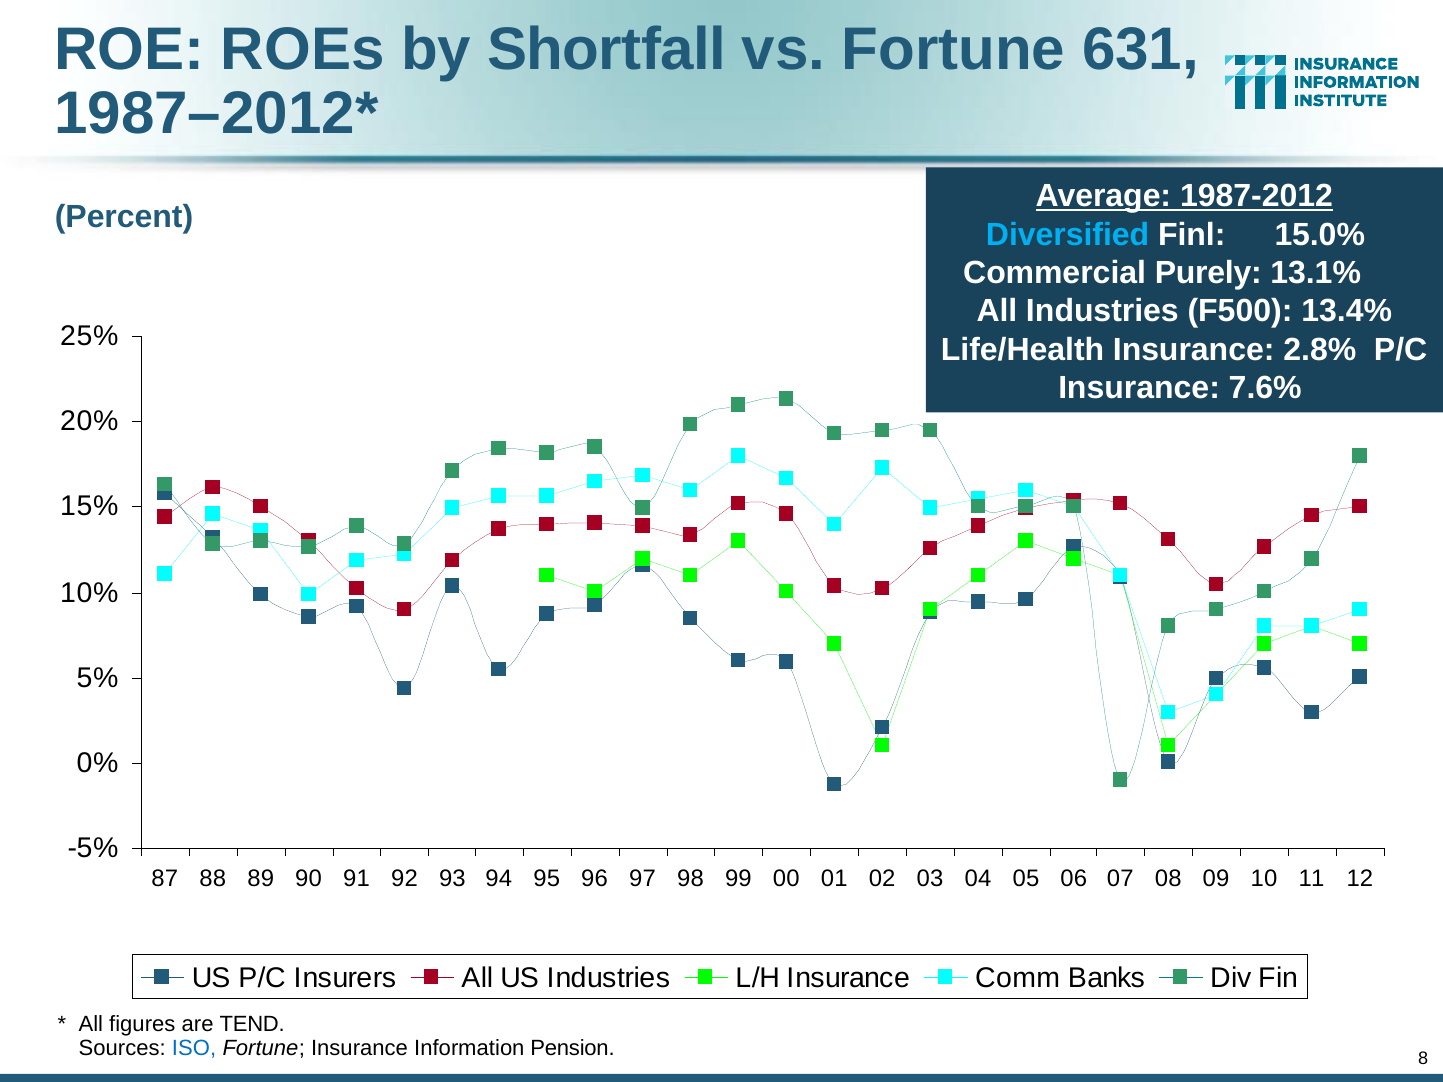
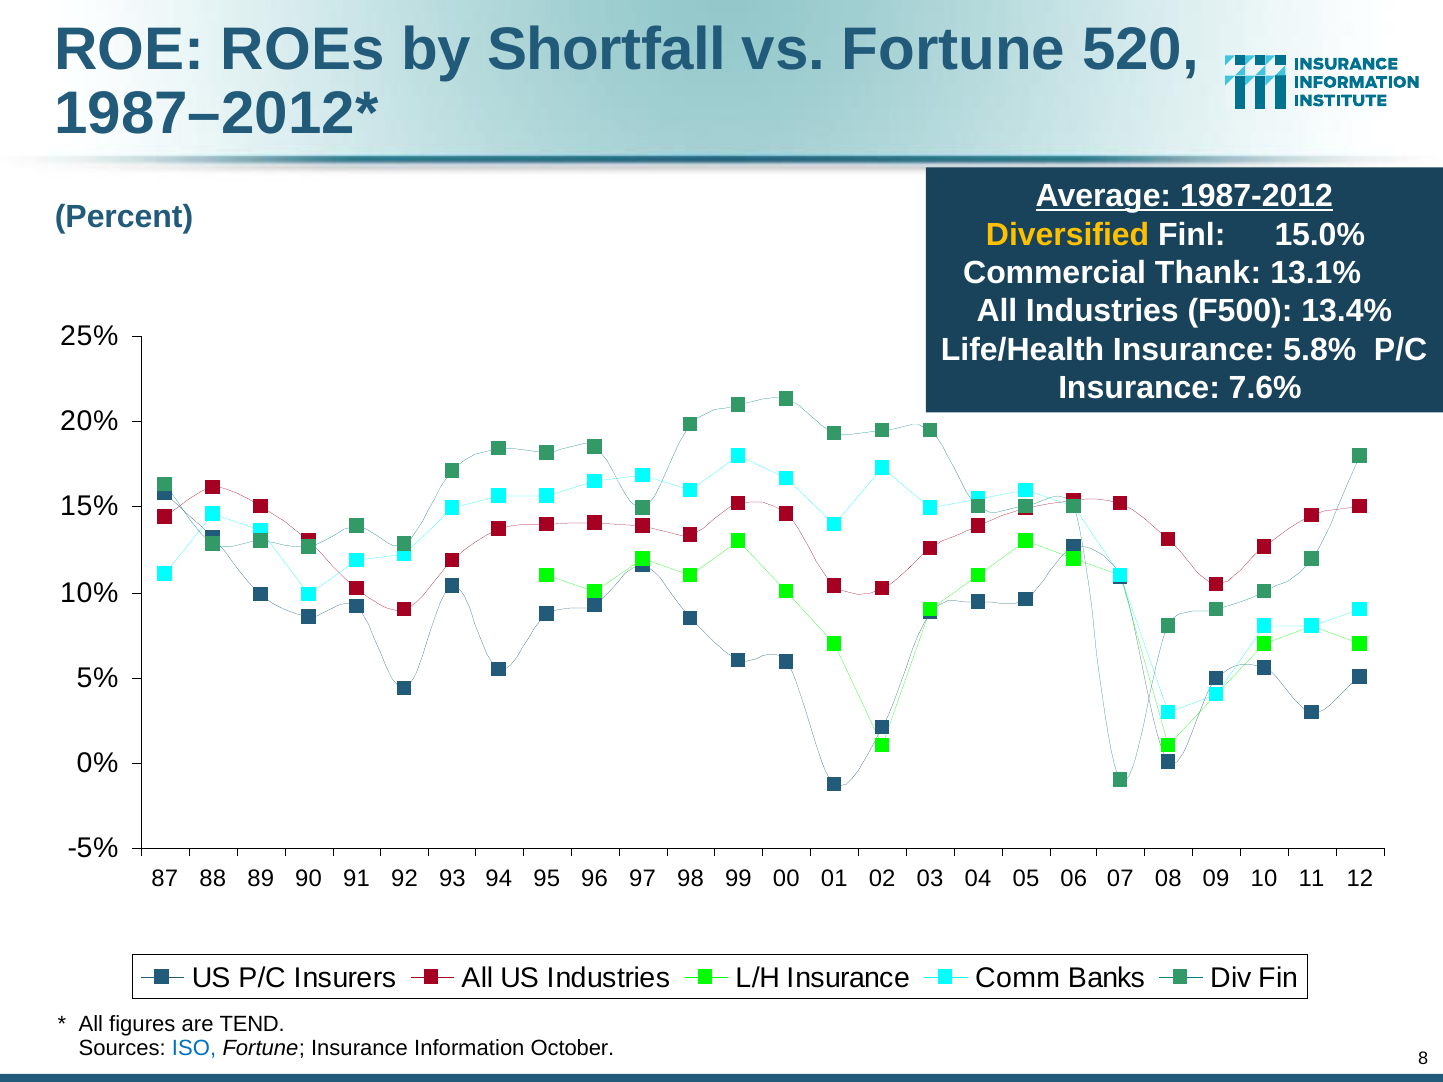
631: 631 -> 520
Diversified colour: light blue -> yellow
Purely: Purely -> Thank
2.8%: 2.8% -> 5.8%
Pension: Pension -> October
